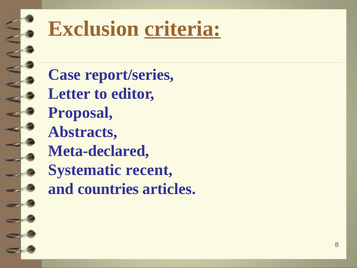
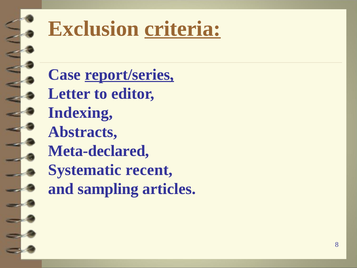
report/series underline: none -> present
Proposal: Proposal -> Indexing
countries: countries -> sampling
